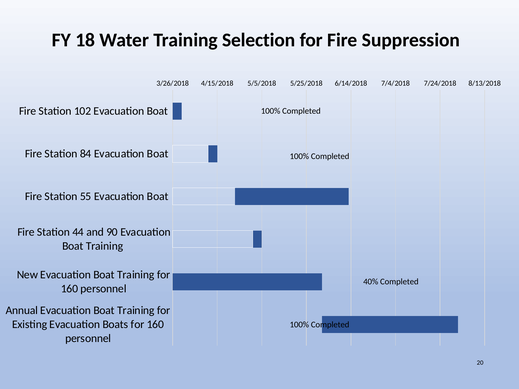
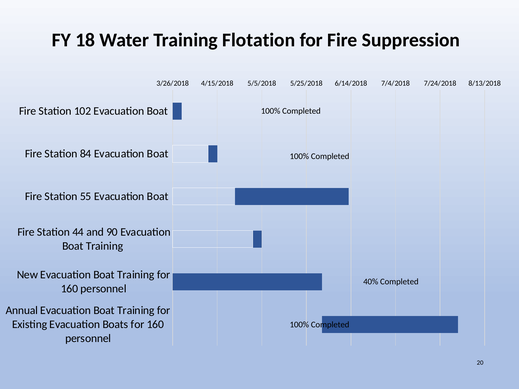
Selection: Selection -> Flotation
